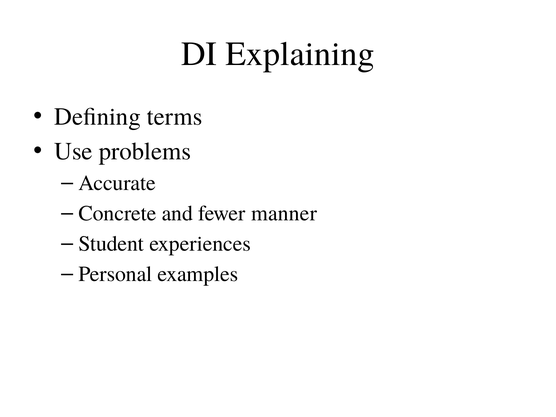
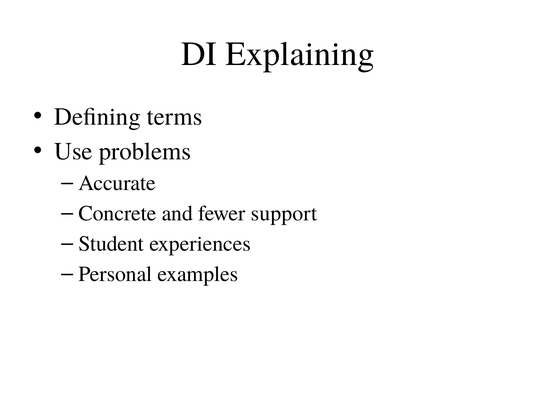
manner: manner -> support
